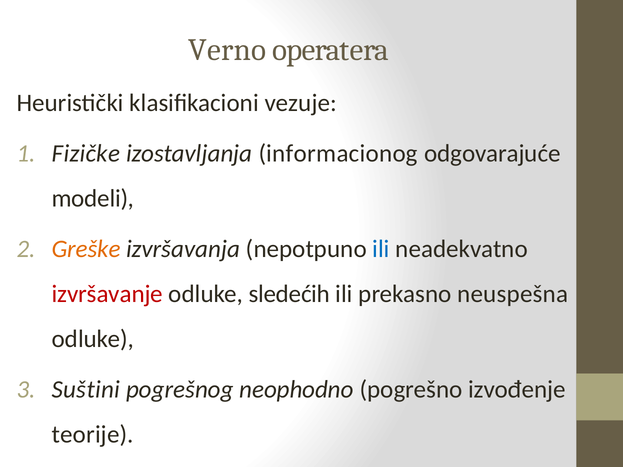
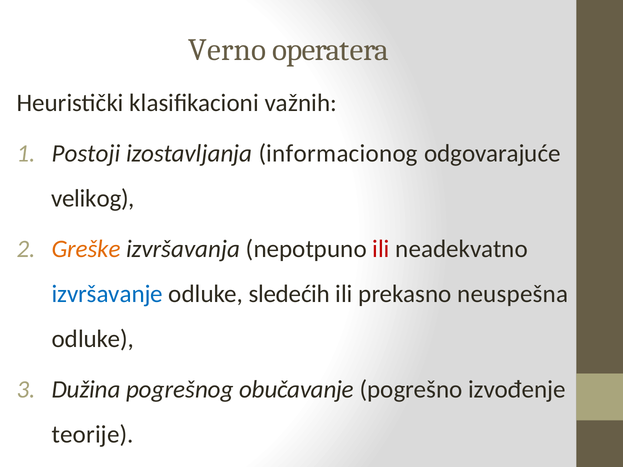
vezuje: vezuje -> važnih
Fizičke: Fizičke -> Postoji
modeli: modeli -> velikog
ili at (381, 249) colour: blue -> red
izvršavanje colour: red -> blue
Suštini: Suštini -> Dužina
neophodno: neophodno -> obučavanje
